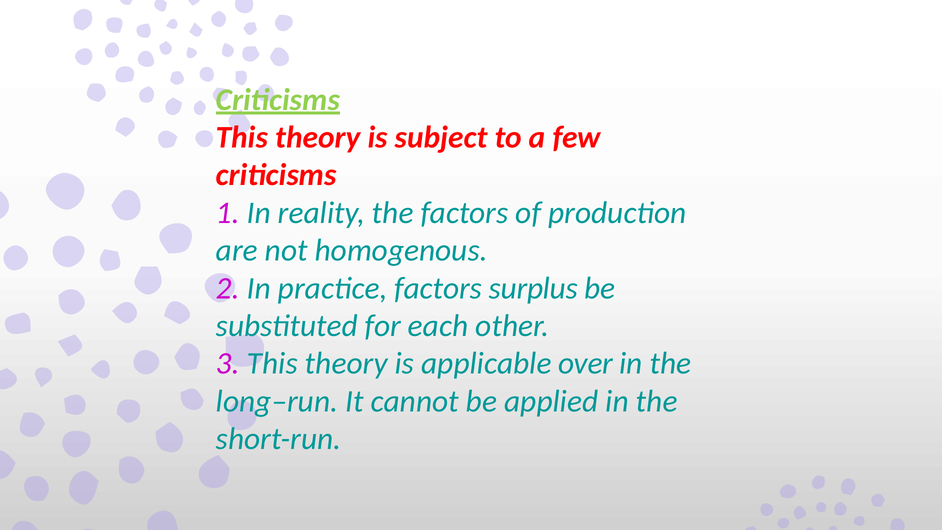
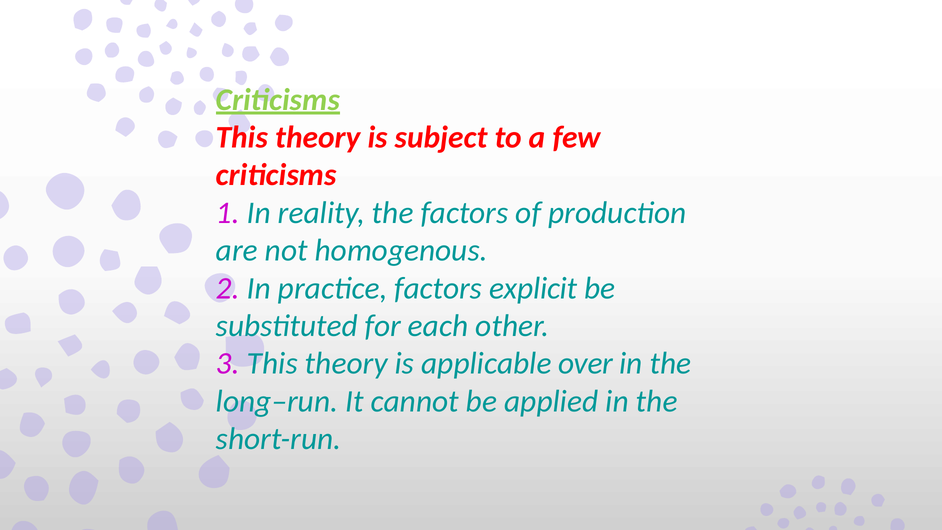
surplus: surplus -> explicit
